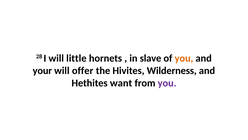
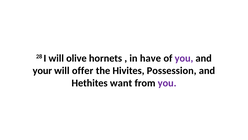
little: little -> olive
slave: slave -> have
you at (184, 58) colour: orange -> purple
Wilderness: Wilderness -> Possession
